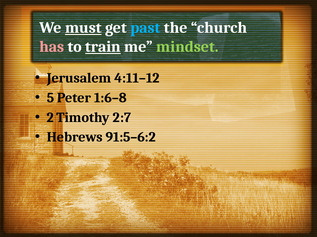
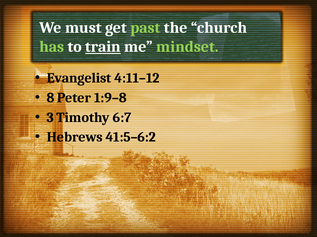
must underline: present -> none
past colour: light blue -> light green
has colour: pink -> light green
Jerusalem: Jerusalem -> Evangelist
5: 5 -> 8
1:6–8: 1:6–8 -> 1:9–8
2: 2 -> 3
2:7: 2:7 -> 6:7
91:5–6:2: 91:5–6:2 -> 41:5–6:2
